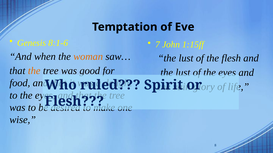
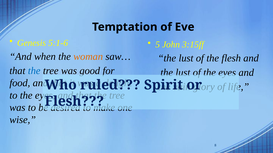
8:1-6: 8:1-6 -> 5:1-6
7: 7 -> 5
1:15ff: 1:15ff -> 3:15ff
the at (34, 71) colour: orange -> blue
